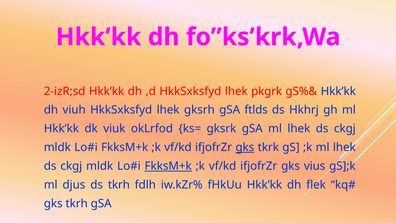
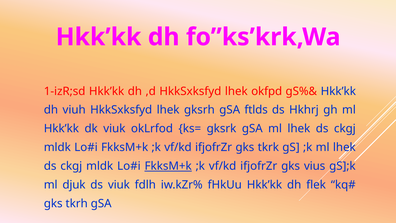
2-izR;sd: 2-izR;sd -> 1-izR;sd
pkgrk: pkgrk -> okfpd
gks at (245, 147) underline: present -> none
djus: djus -> djuk
ds tkrh: tkrh -> viuk
